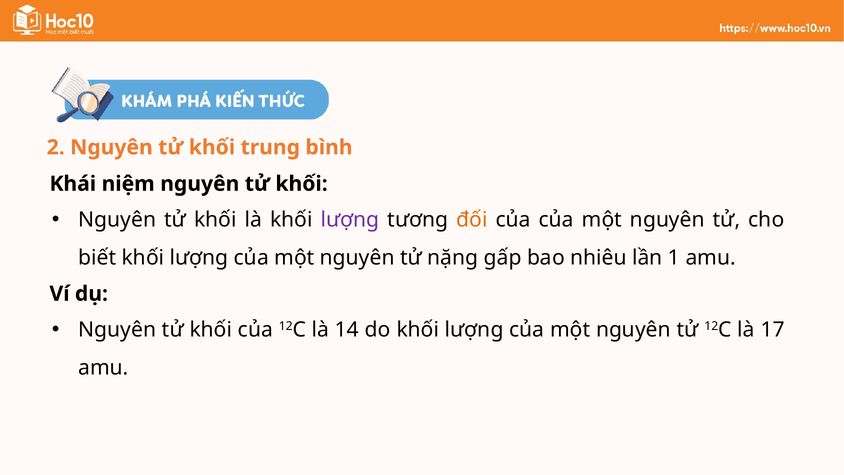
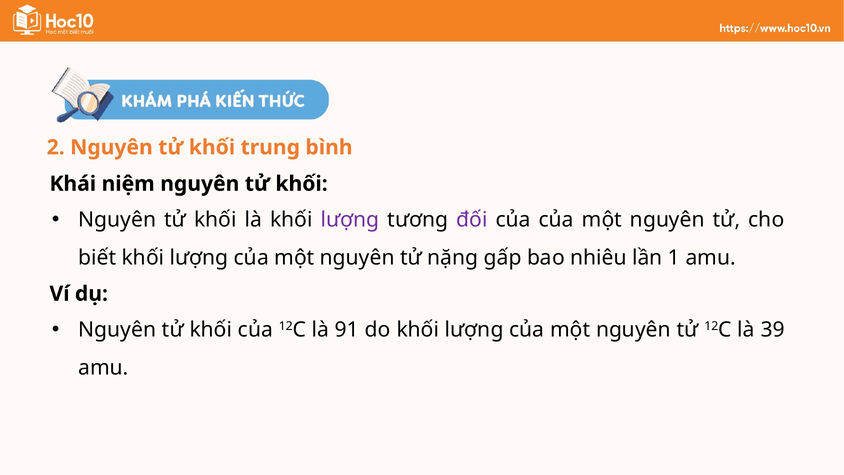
đối colour: orange -> purple
14: 14 -> 91
17: 17 -> 39
